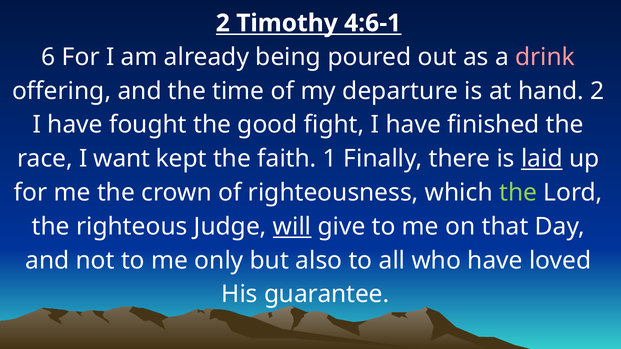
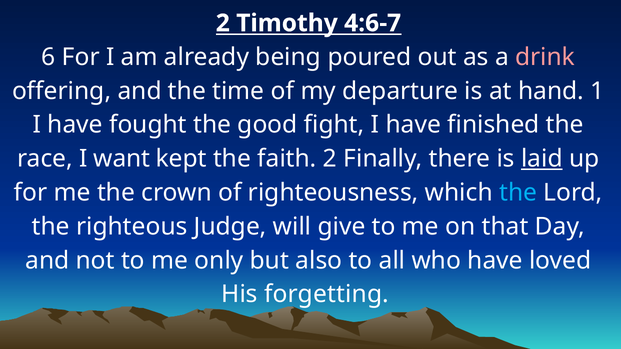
4:6-1: 4:6-1 -> 4:6-7
hand 2: 2 -> 1
faith 1: 1 -> 2
the at (518, 193) colour: light green -> light blue
will underline: present -> none
guarantee: guarantee -> forgetting
